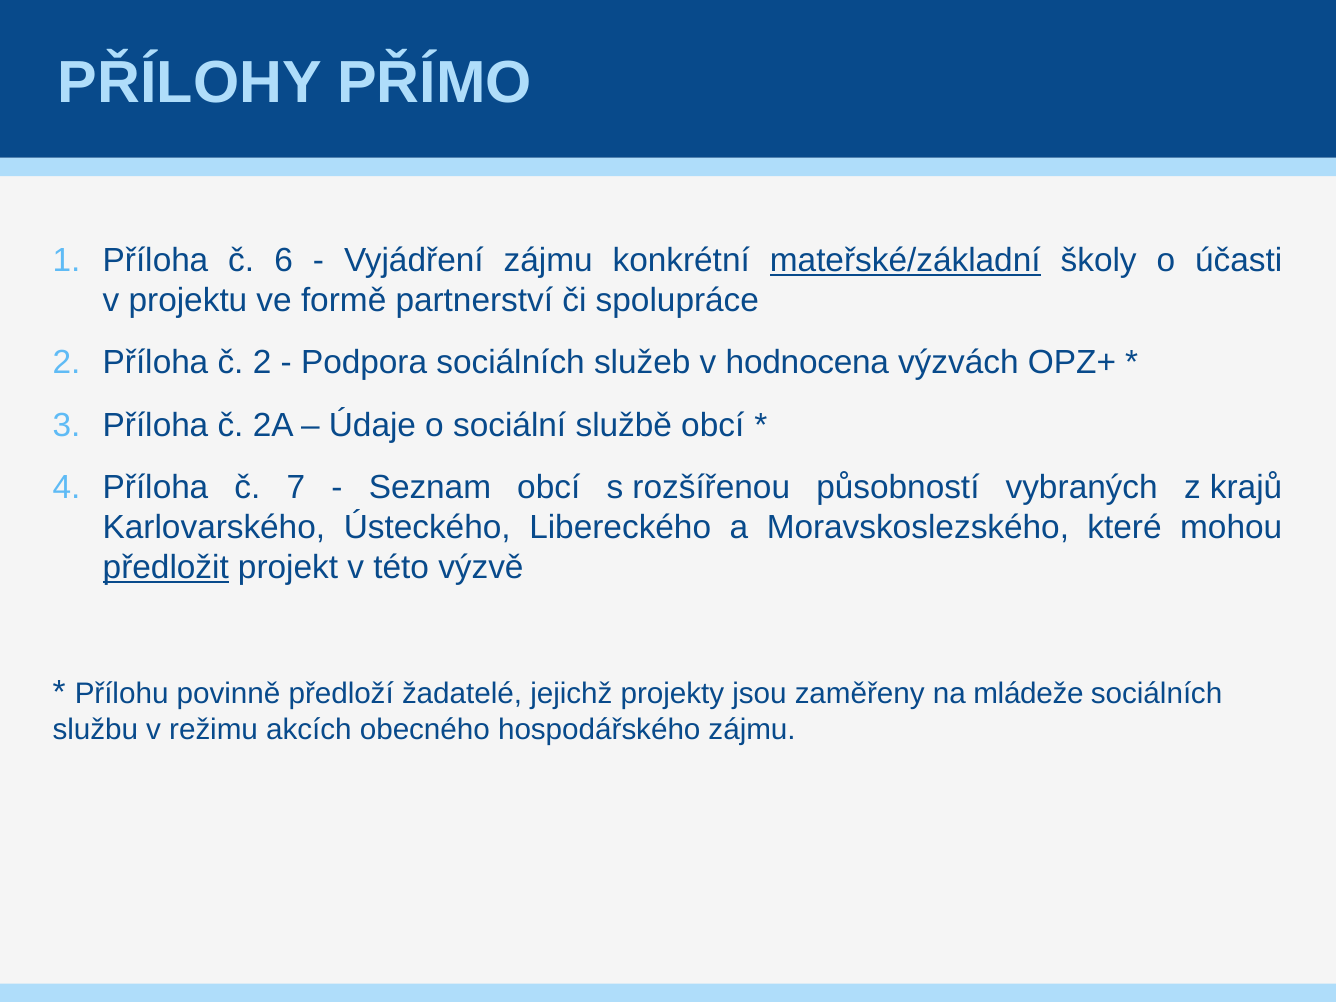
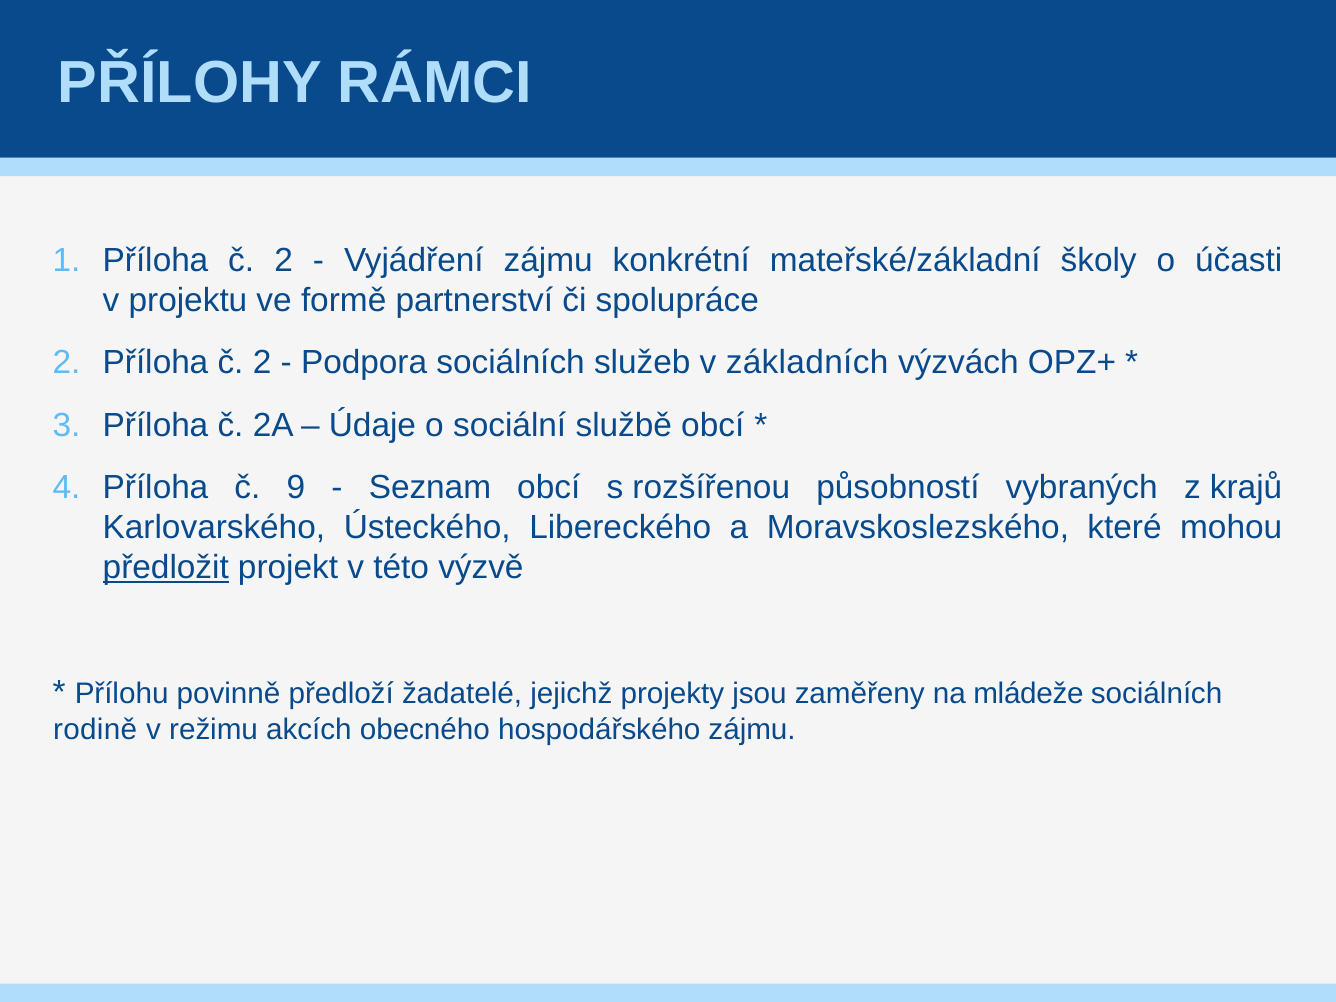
PŘÍMO: PŘÍMO -> RÁMCI
1 Příloha č 6: 6 -> 2
mateřské/základní underline: present -> none
hodnocena: hodnocena -> základních
7: 7 -> 9
službu: službu -> rodině
